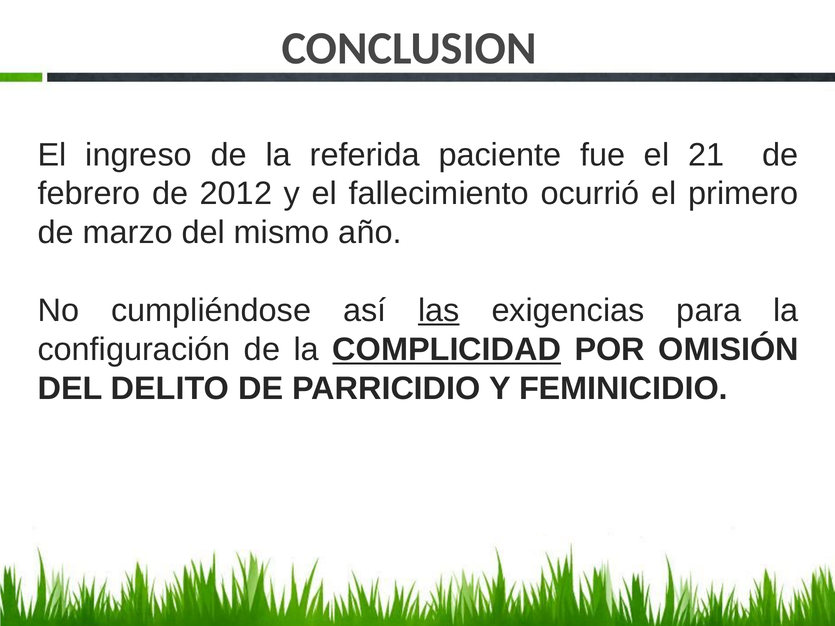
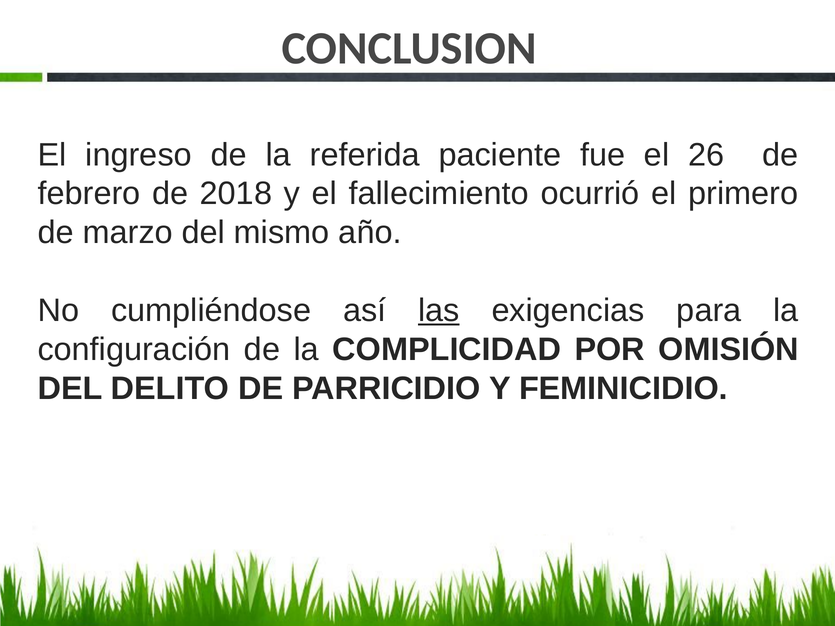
21: 21 -> 26
2012: 2012 -> 2018
COMPLICIDAD underline: present -> none
